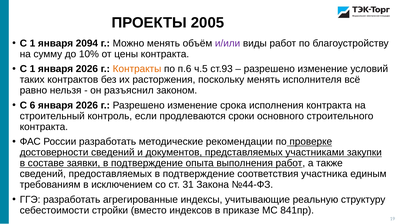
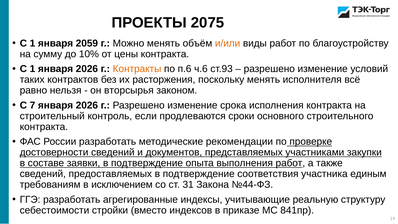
2005: 2005 -> 2075
2094: 2094 -> 2059
и/или colour: purple -> orange
ч.5: ч.5 -> ч.6
разъяснил: разъяснил -> вторсырья
6: 6 -> 7
